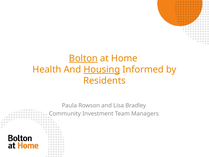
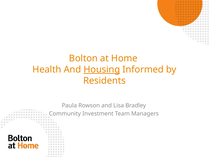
Bolton underline: present -> none
